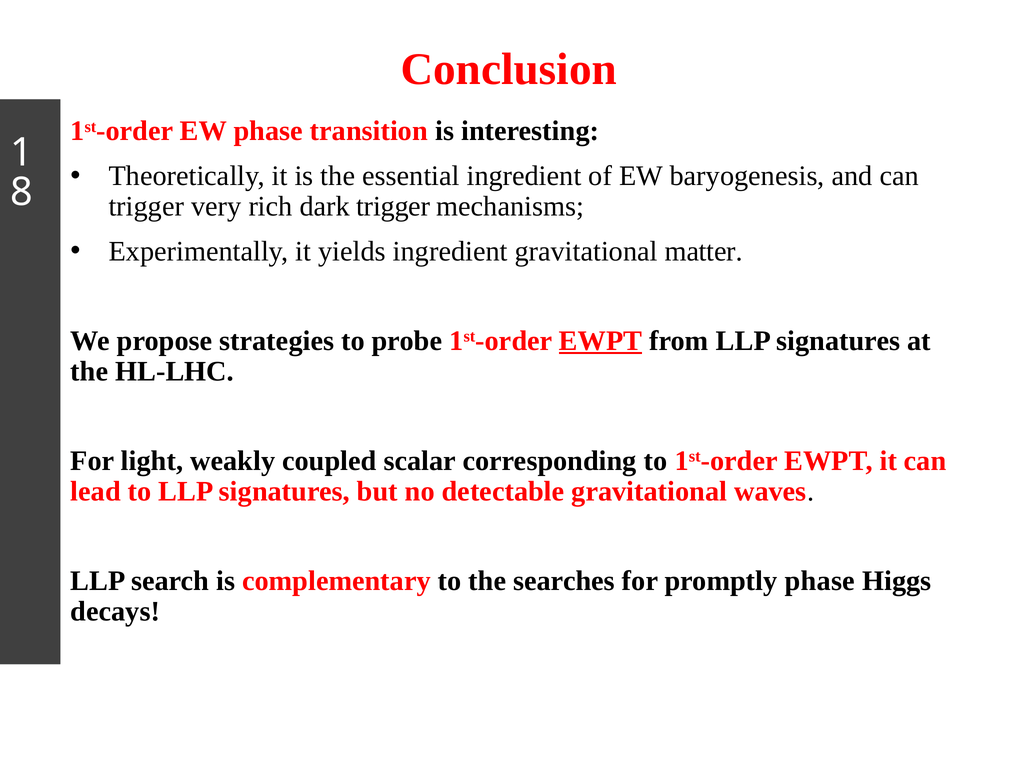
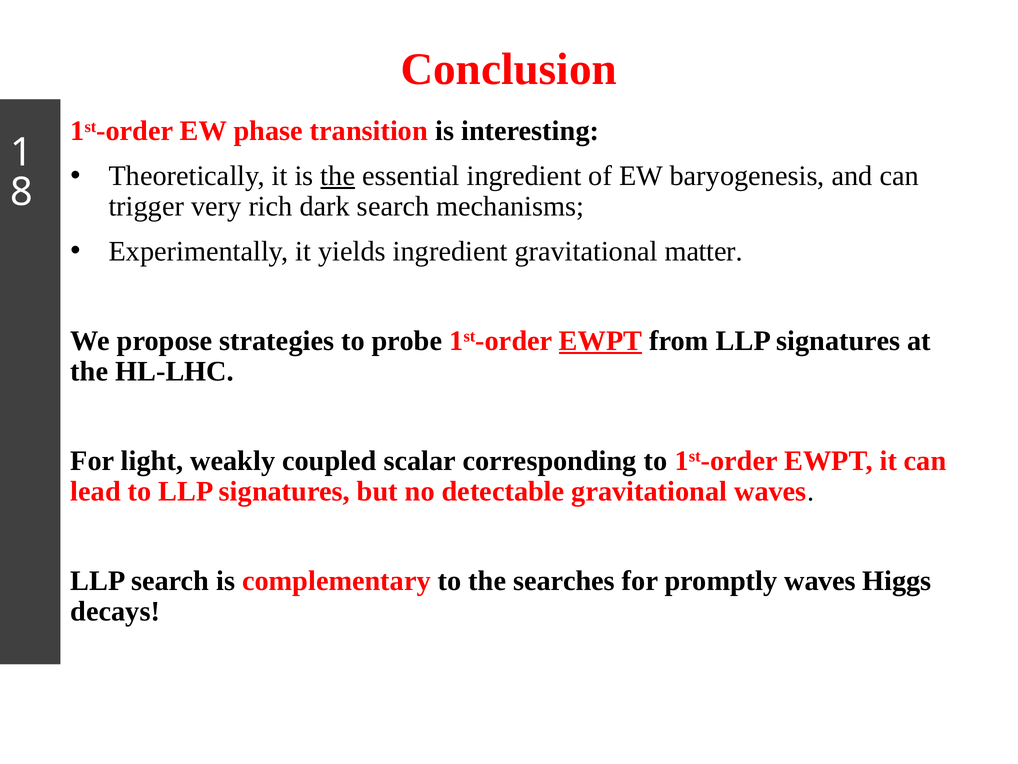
the at (338, 176) underline: none -> present
dark trigger: trigger -> search
promptly phase: phase -> waves
